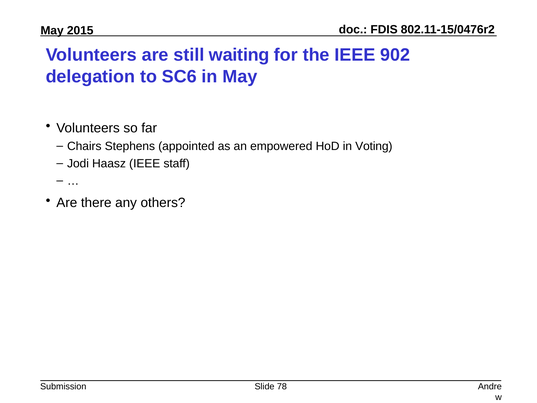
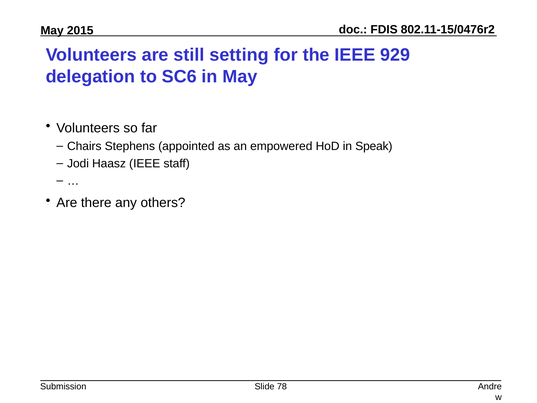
waiting: waiting -> setting
902: 902 -> 929
Voting: Voting -> Speak
